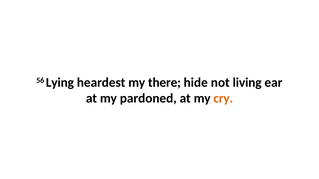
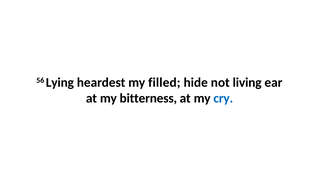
there: there -> filled
pardoned: pardoned -> bitterness
cry colour: orange -> blue
